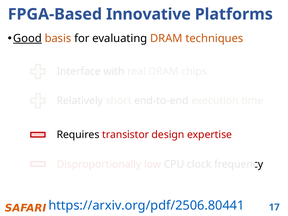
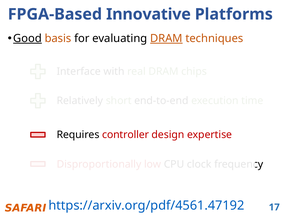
DRAM at (166, 38) underline: none -> present
transistor: transistor -> controller
https://arxiv.org/pdf/2506.80441: https://arxiv.org/pdf/2506.80441 -> https://arxiv.org/pdf/4561.47192
